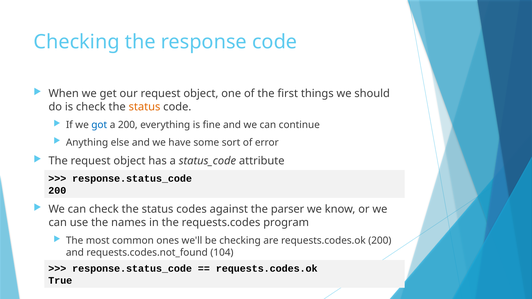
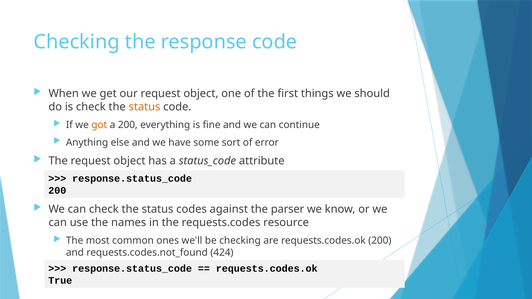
got colour: blue -> orange
program: program -> resource
104: 104 -> 424
